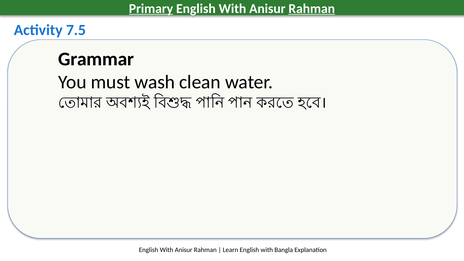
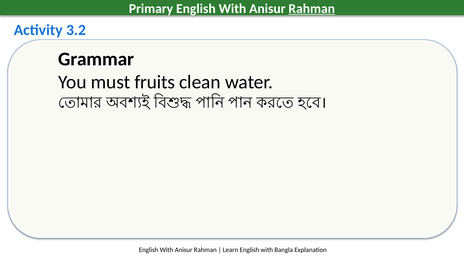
Primary underline: present -> none
7.5: 7.5 -> 3.2
wash: wash -> fruits
